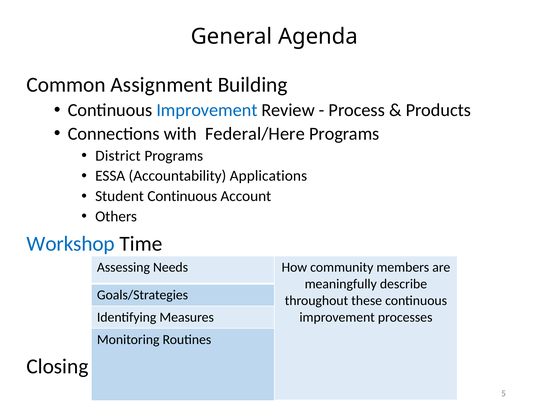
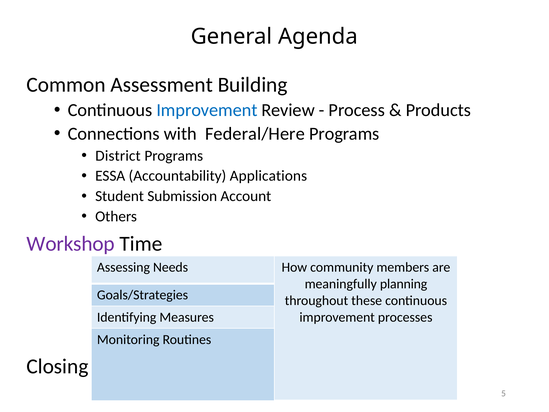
Assignment: Assignment -> Assessment
Student Continuous: Continuous -> Submission
Workshop colour: blue -> purple
describe: describe -> planning
